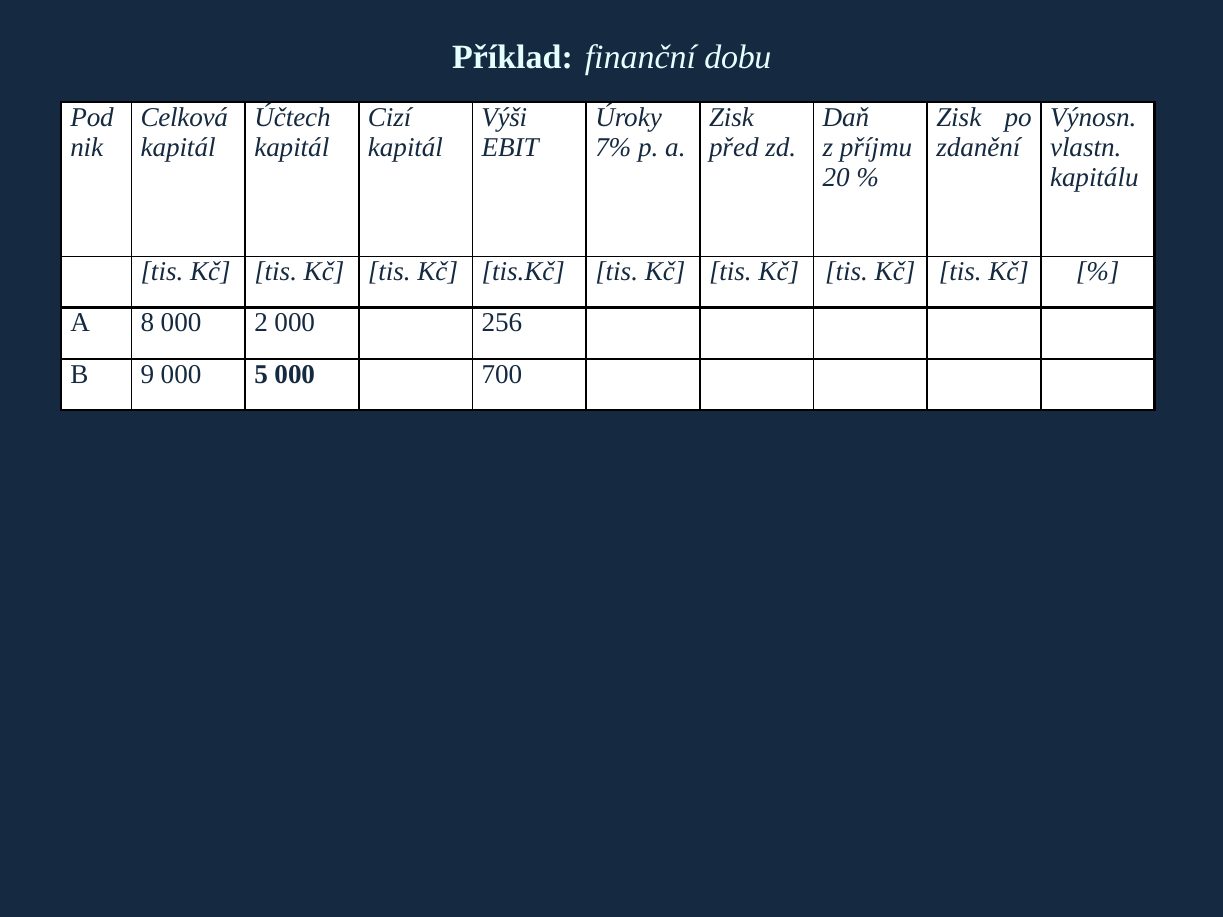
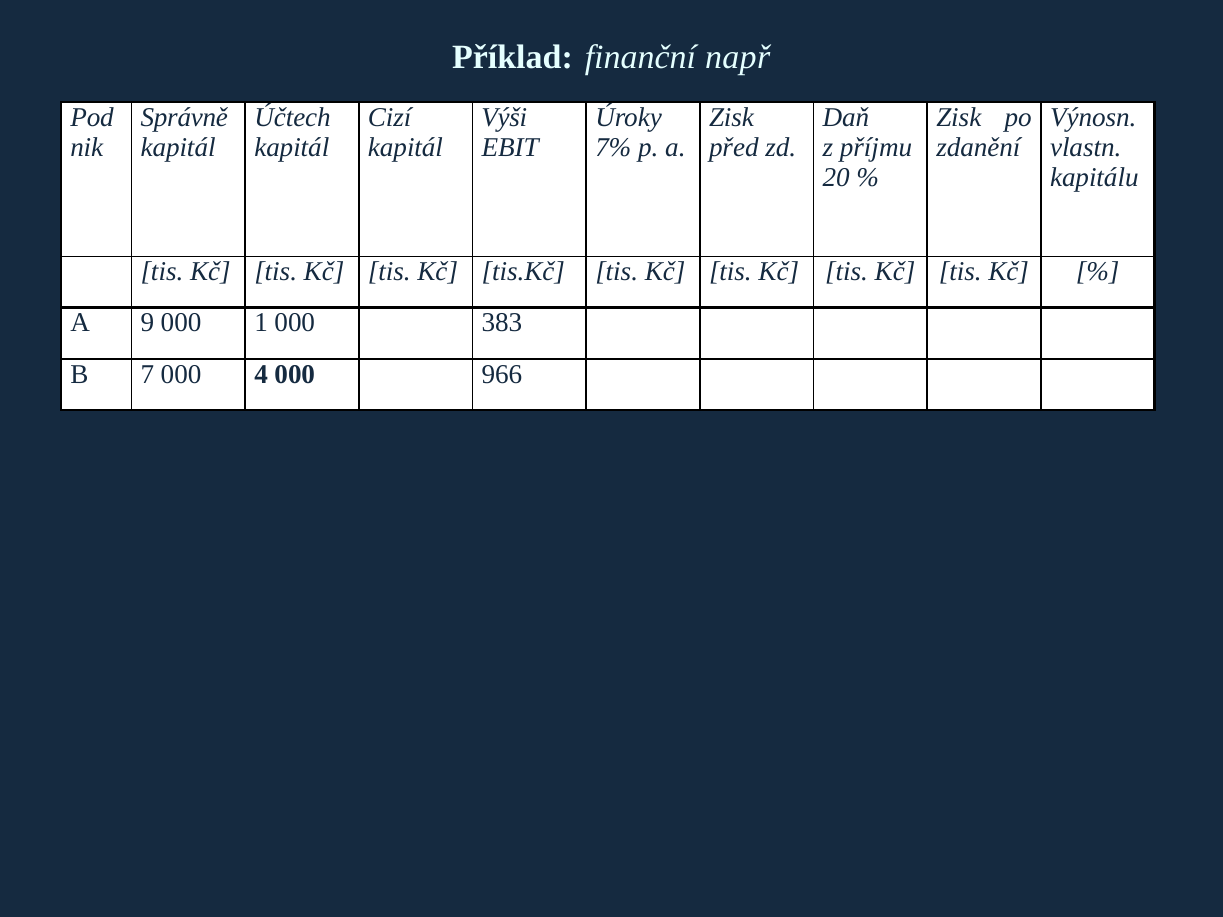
dobu: dobu -> např
Celková: Celková -> Správně
8: 8 -> 9
2: 2 -> 1
256: 256 -> 383
9: 9 -> 7
5: 5 -> 4
700: 700 -> 966
